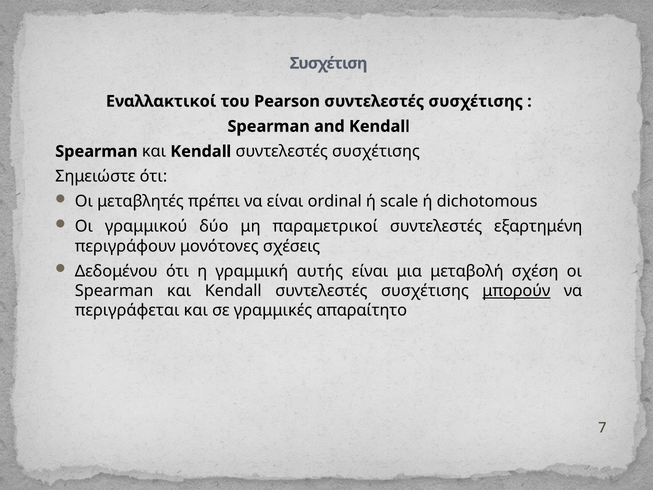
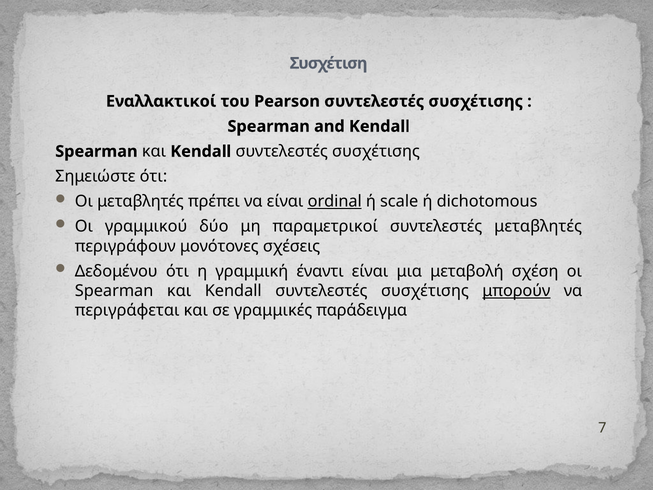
ordinal underline: none -> present
συντελεστές εξαρτημένη: εξαρτημένη -> μεταβλητές
αυτής: αυτής -> έναντι
απαραίτητο: απαραίτητο -> παράδειγμα
